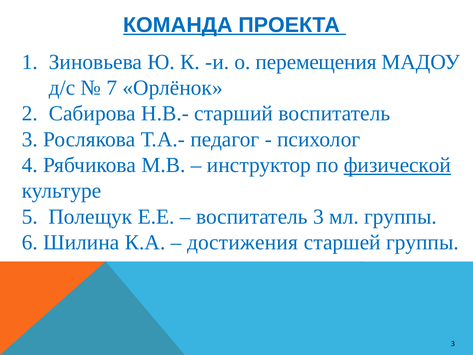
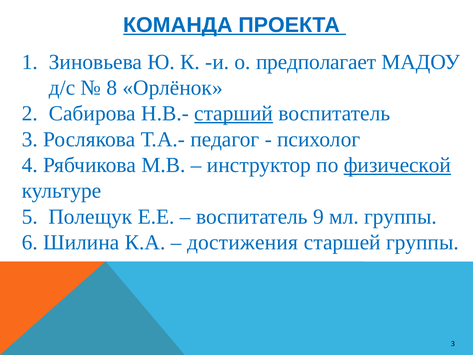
перемещения: перемещения -> предполагает
7: 7 -> 8
старший underline: none -> present
3 at (318, 216): 3 -> 9
